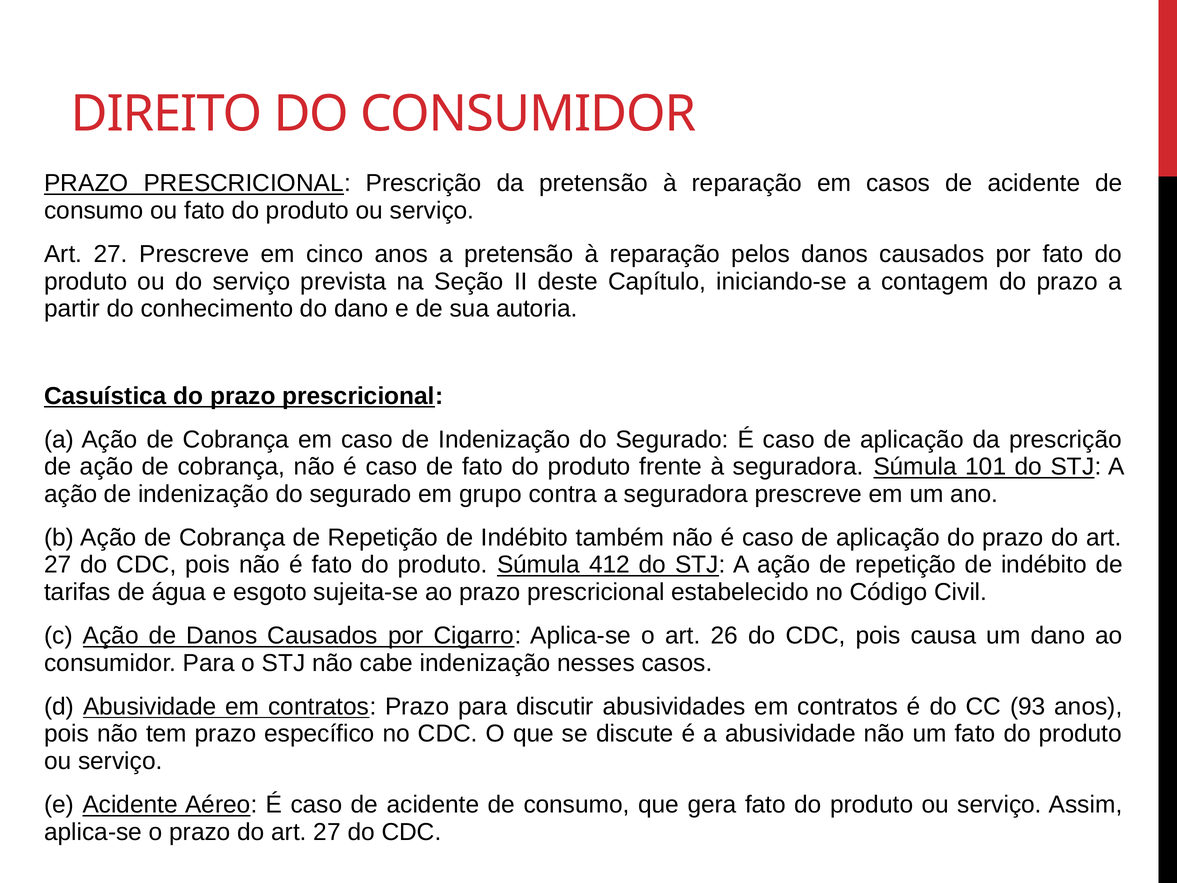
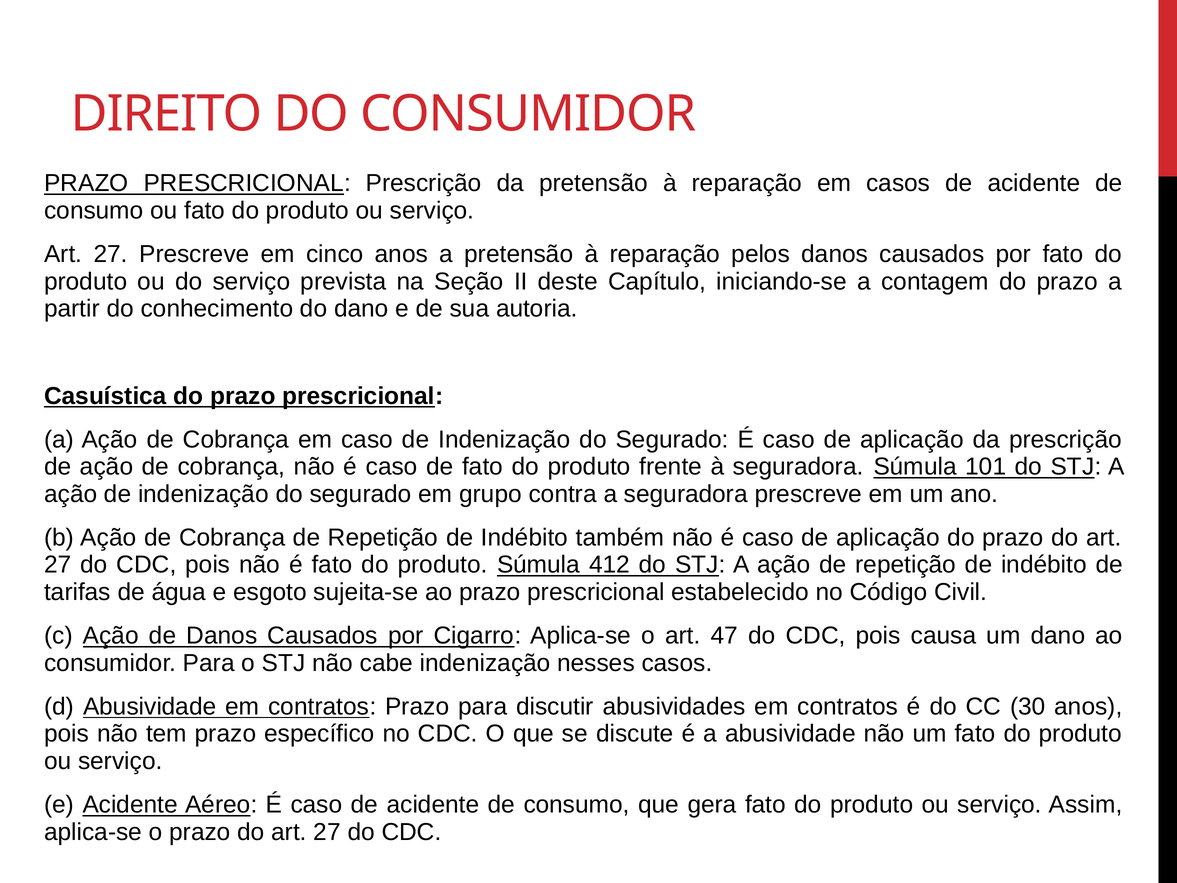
26: 26 -> 47
93: 93 -> 30
